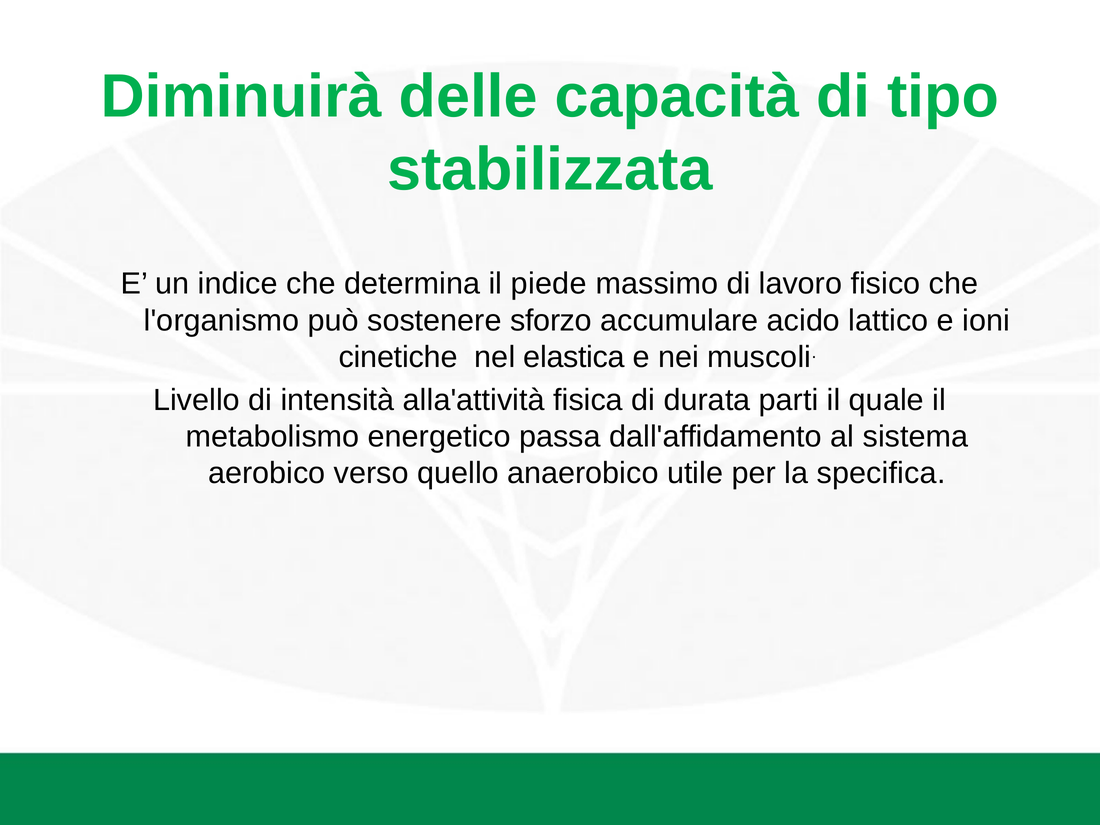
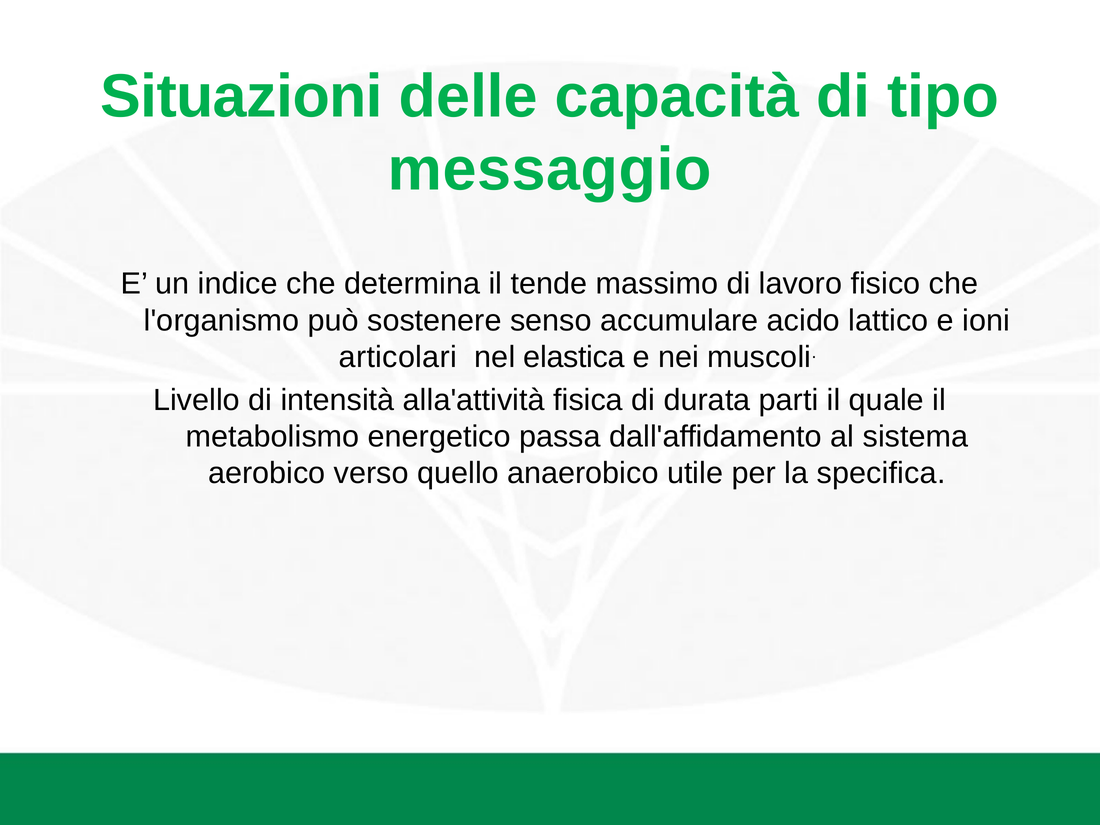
Diminuirà: Diminuirà -> Situazioni
stabilizzata: stabilizzata -> messaggio
piede: piede -> tende
sforzo: sforzo -> senso
cinetiche: cinetiche -> articolari
